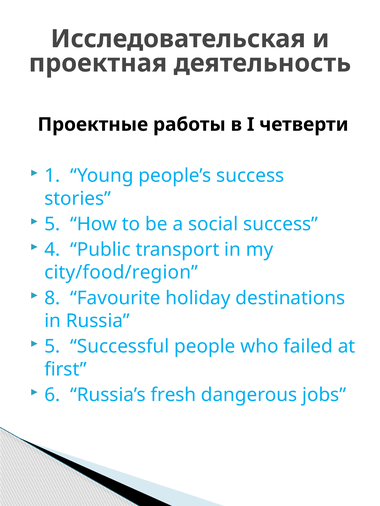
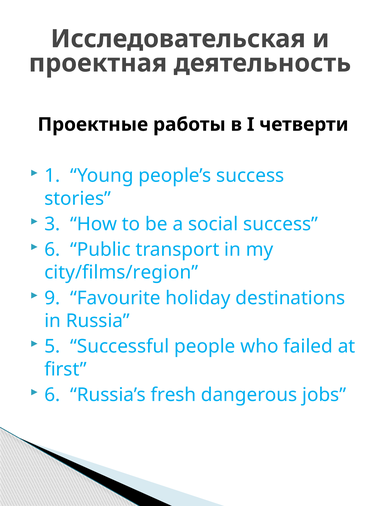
5 at (52, 224): 5 -> 3
4 at (52, 250): 4 -> 6
city/food/region: city/food/region -> city/films/region
8: 8 -> 9
